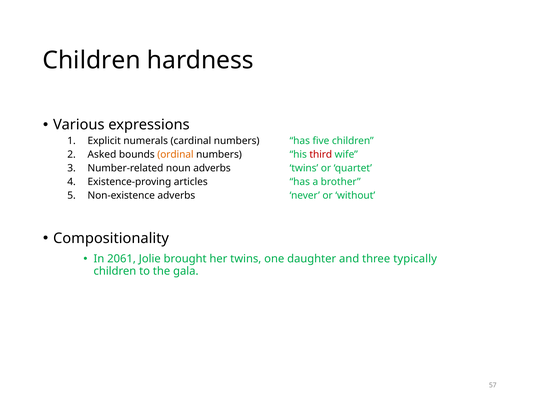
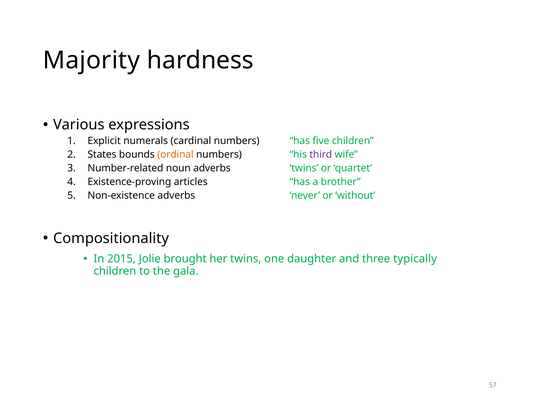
Children at (92, 60): Children -> Majority
Asked: Asked -> States
third colour: red -> purple
2061: 2061 -> 2015
